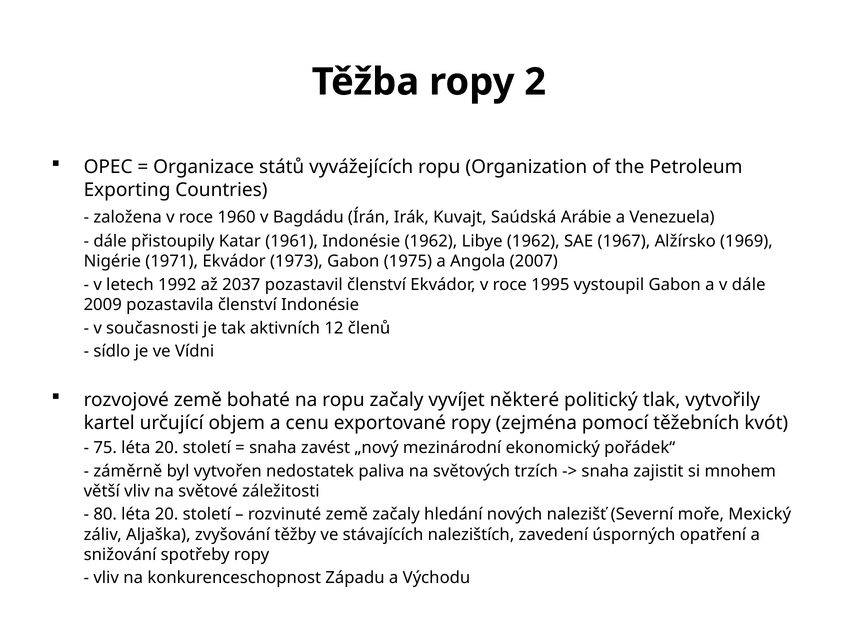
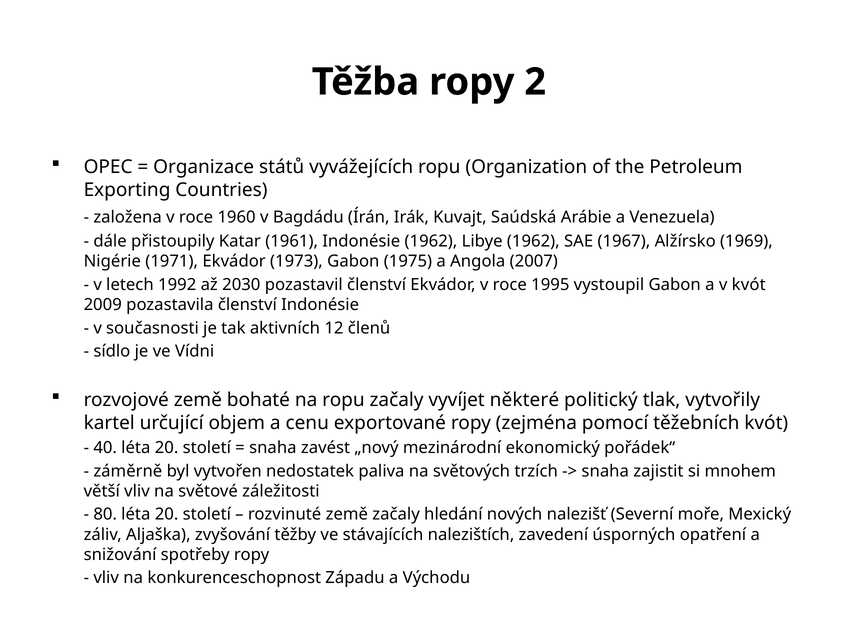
2037: 2037 -> 2030
v dále: dále -> kvót
75: 75 -> 40
